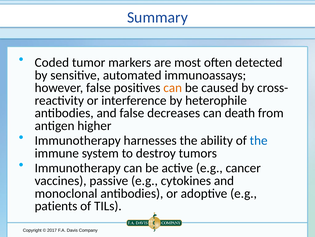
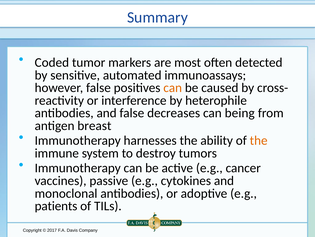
death: death -> being
higher: higher -> breast
the at (259, 140) colour: blue -> orange
